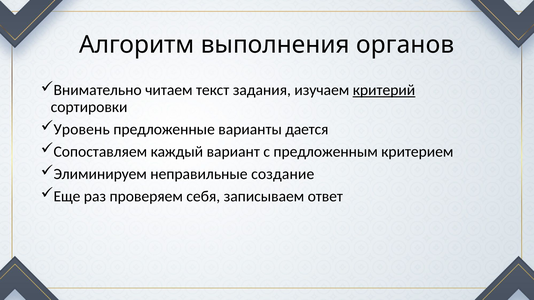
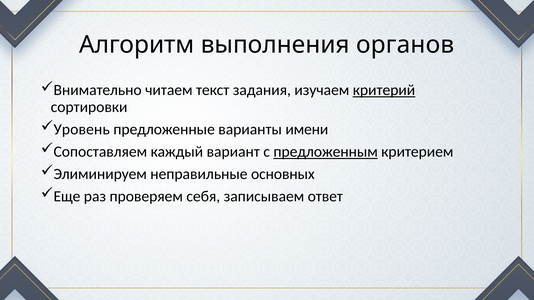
дается: дается -> имени
предложенным underline: none -> present
создание: создание -> основных
